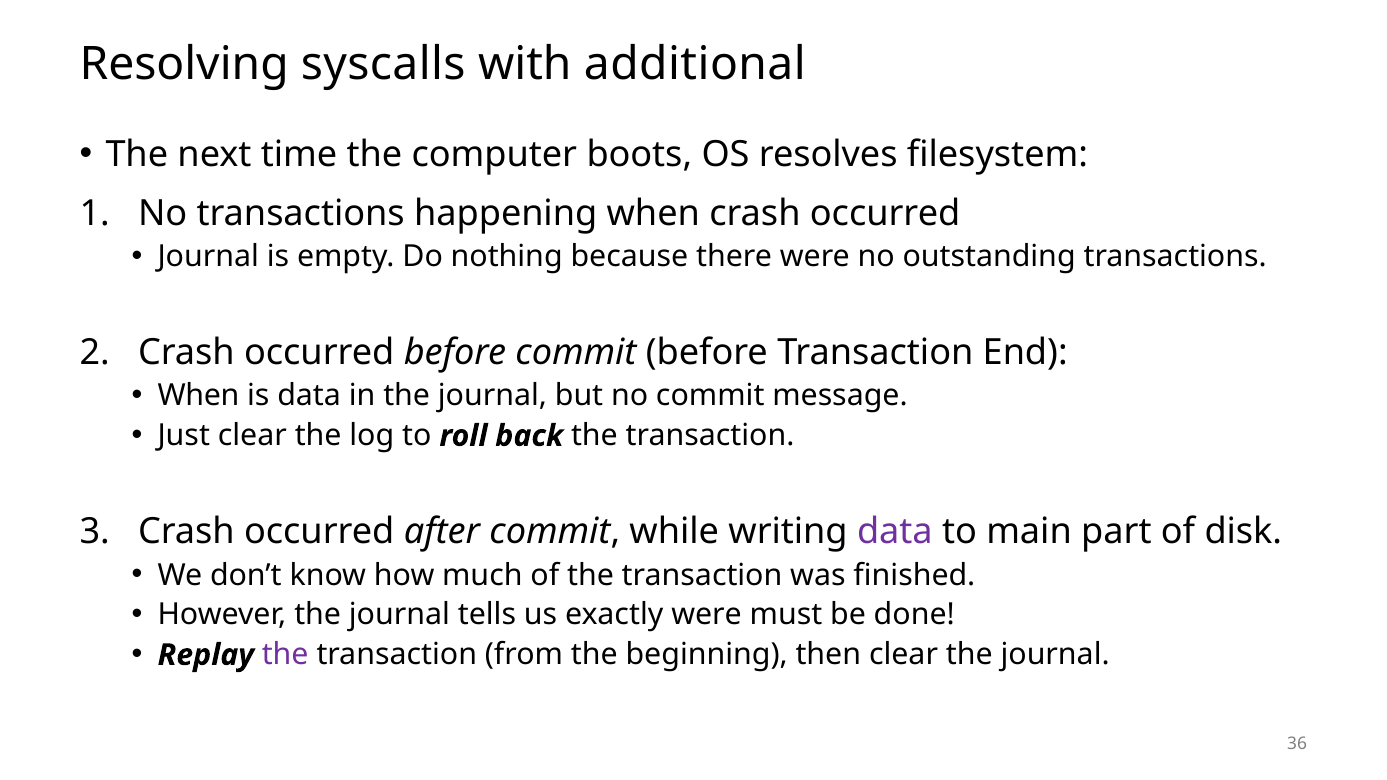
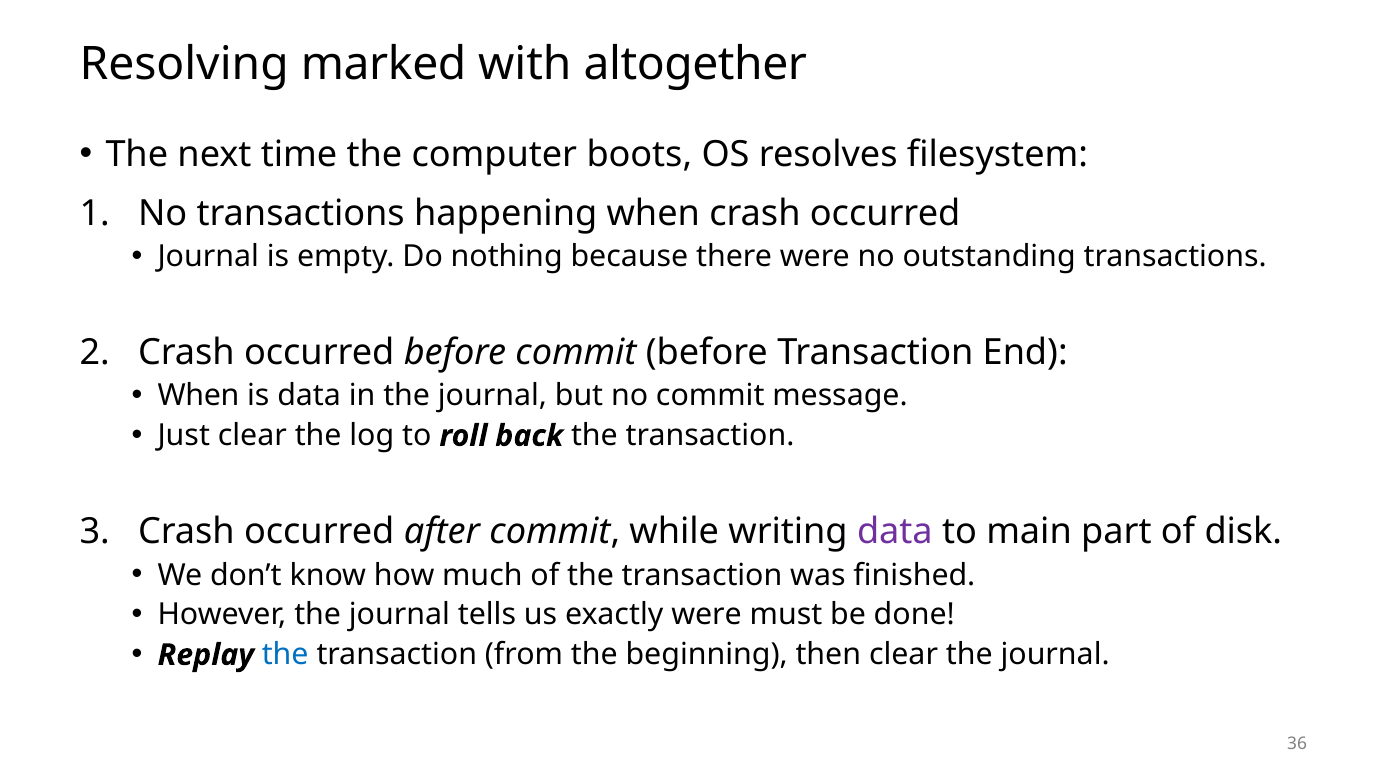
syscalls: syscalls -> marked
additional: additional -> altogether
the at (285, 655) colour: purple -> blue
